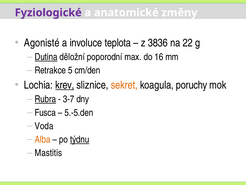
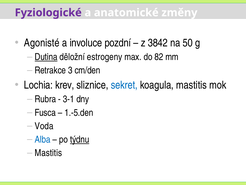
teplota: teplota -> pozdní
3836: 3836 -> 3842
22: 22 -> 50
poporodní: poporodní -> estrogeny
16: 16 -> 82
5: 5 -> 3
krev underline: present -> none
sekret colour: orange -> blue
koagula poruchy: poruchy -> mastitis
Rubra underline: present -> none
3-7: 3-7 -> 3-1
5.-5.den: 5.-5.den -> 1.-5.den
Alba colour: orange -> blue
